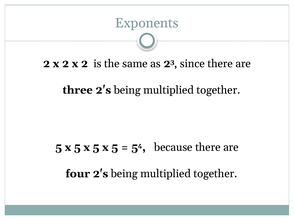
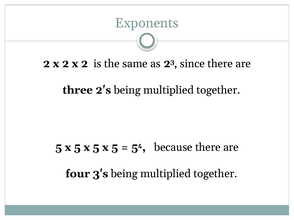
four 2's: 2's -> 3's
